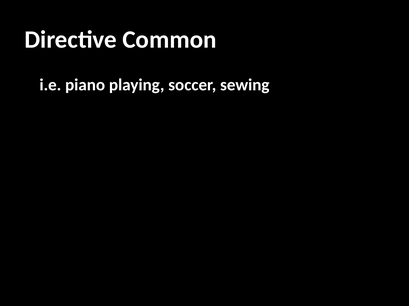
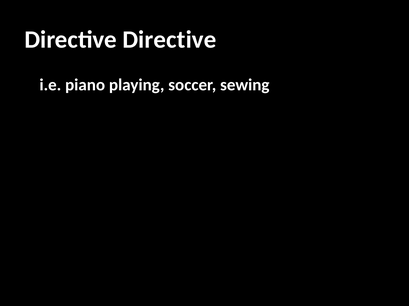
Directive Common: Common -> Directive
